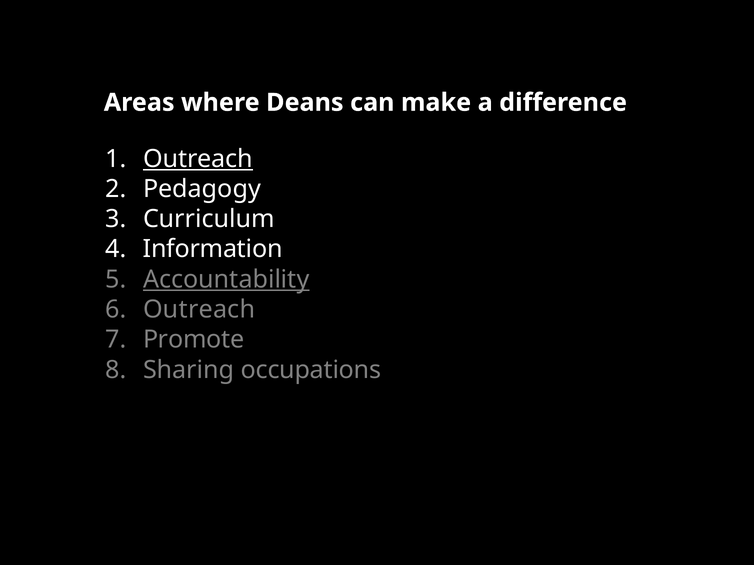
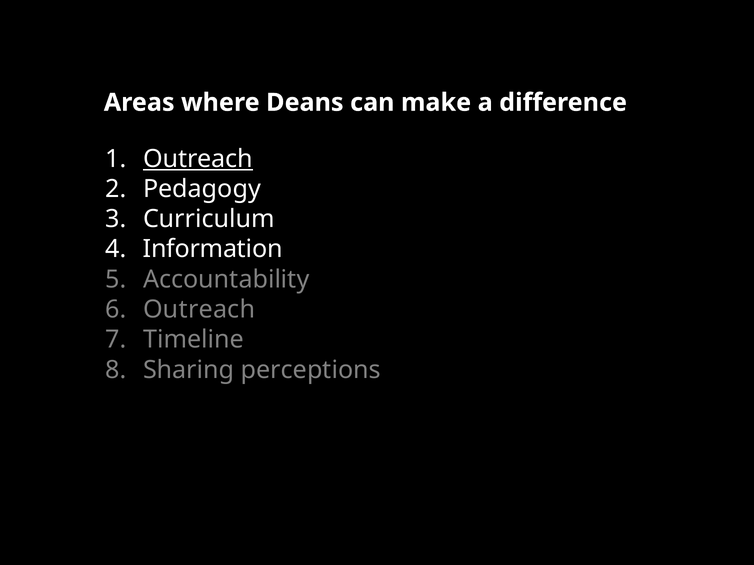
Accountability underline: present -> none
Promote: Promote -> Timeline
occupations: occupations -> perceptions
